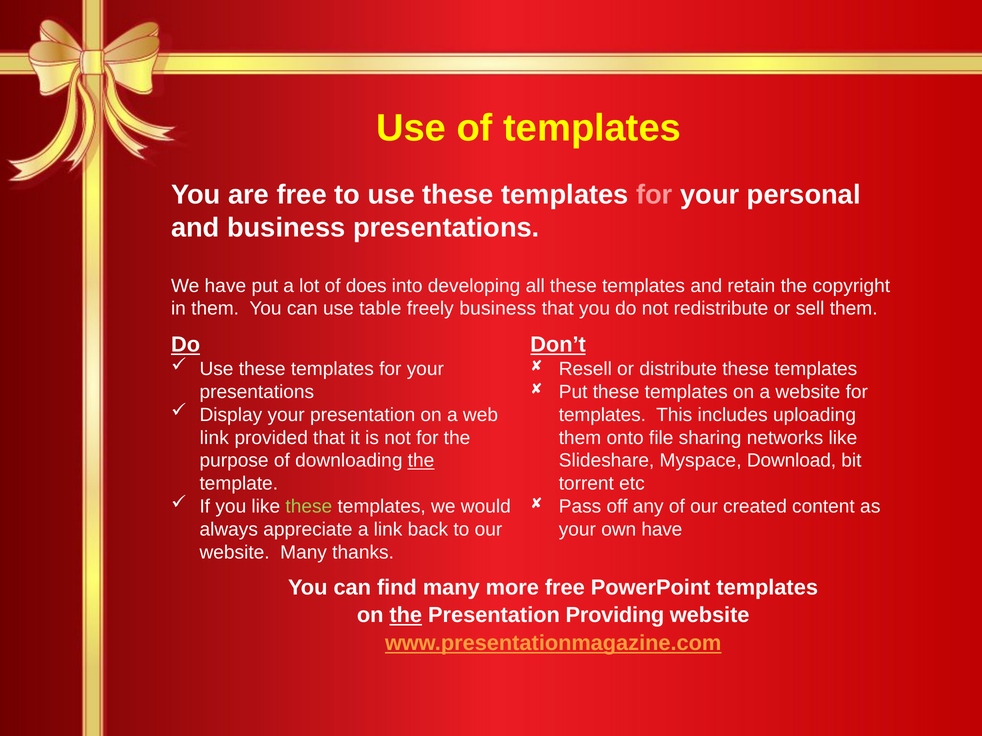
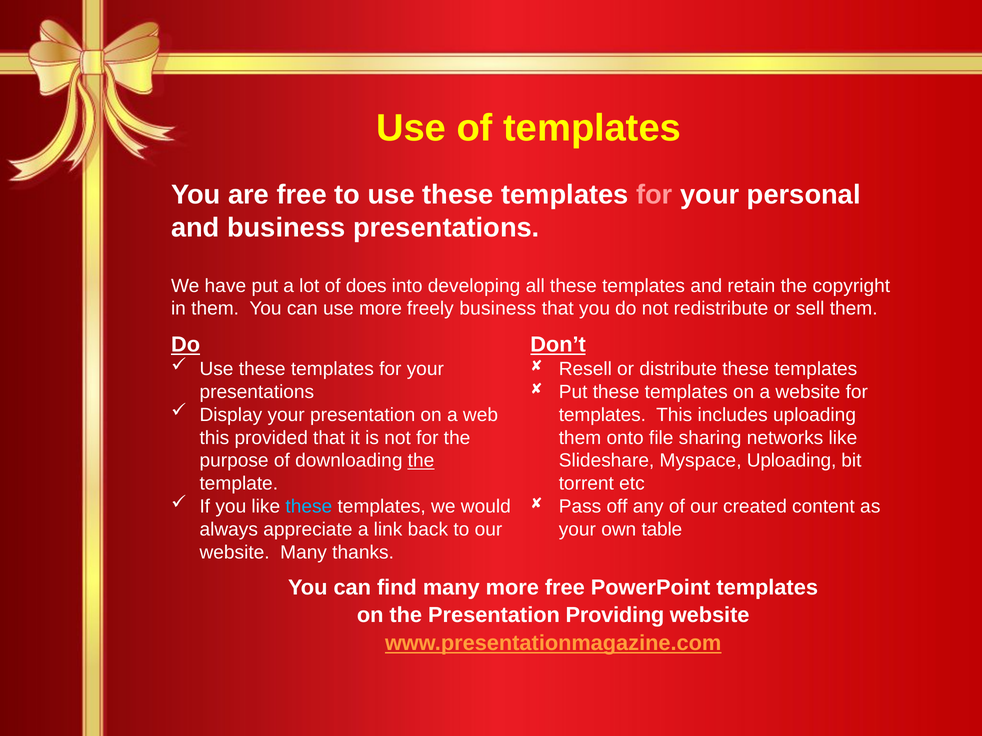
use table: table -> more
link at (214, 438): link -> this
Myspace Download: Download -> Uploading
these at (309, 507) colour: light green -> light blue
own have: have -> table
the at (406, 616) underline: present -> none
